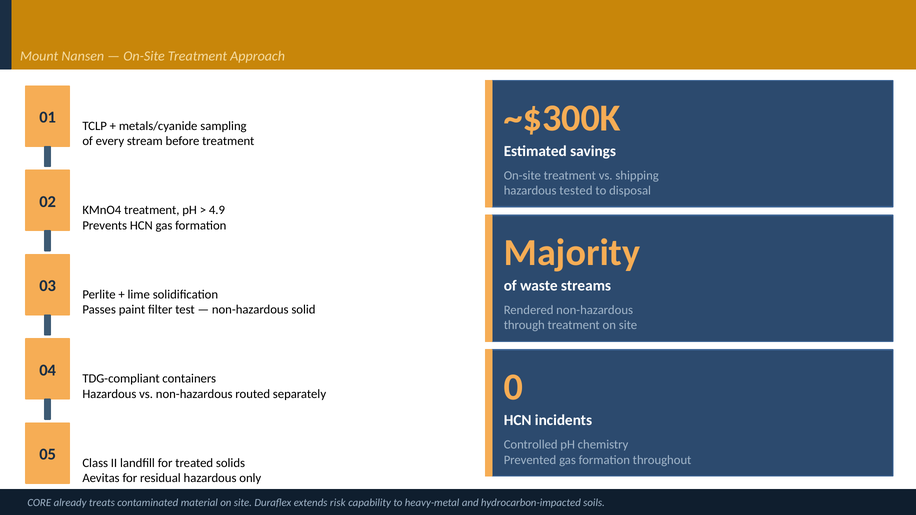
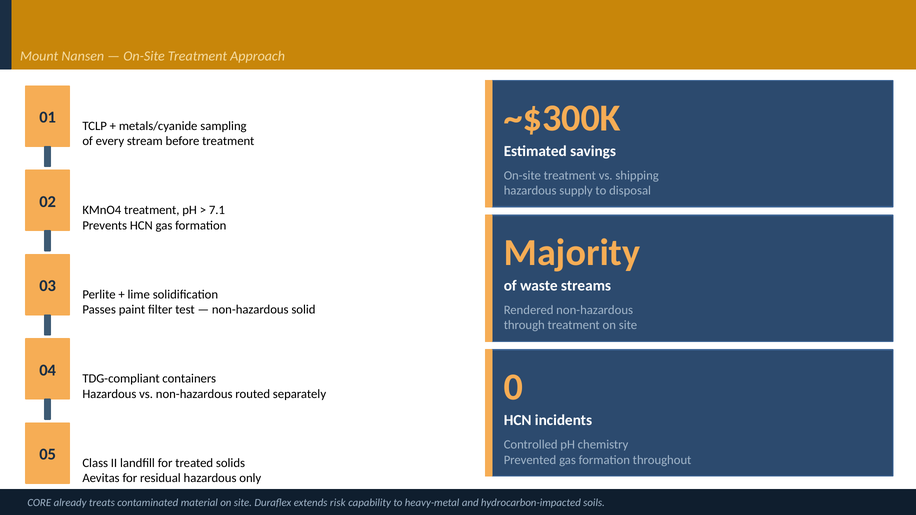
tested: tested -> supply
4.9: 4.9 -> 7.1
